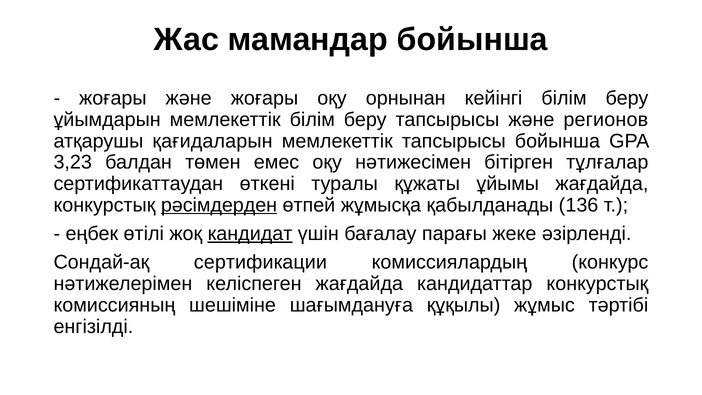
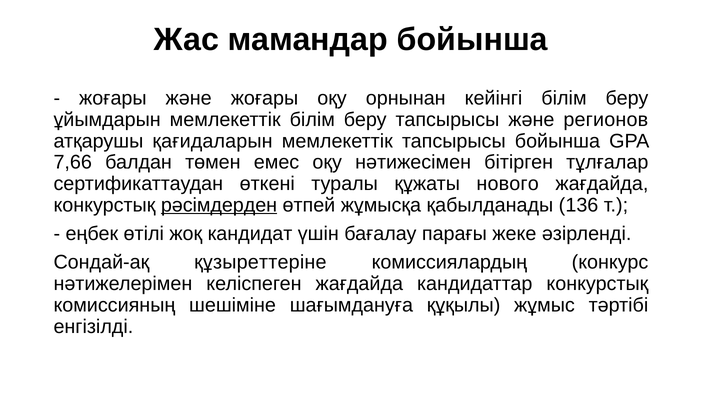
3,23: 3,23 -> 7,66
ұйымы: ұйымы -> нового
кандидат underline: present -> none
сертификации: сертификации -> құзыреттеріне
